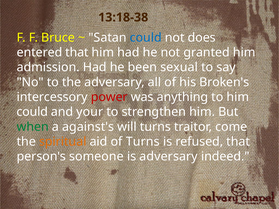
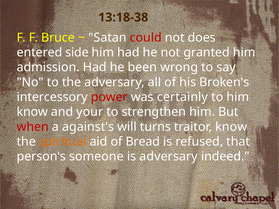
could at (146, 38) colour: blue -> red
entered that: that -> side
sexual: sexual -> wrong
anything: anything -> certainly
could at (32, 112): could -> know
when colour: green -> red
traitor come: come -> know
of Turns: Turns -> Bread
